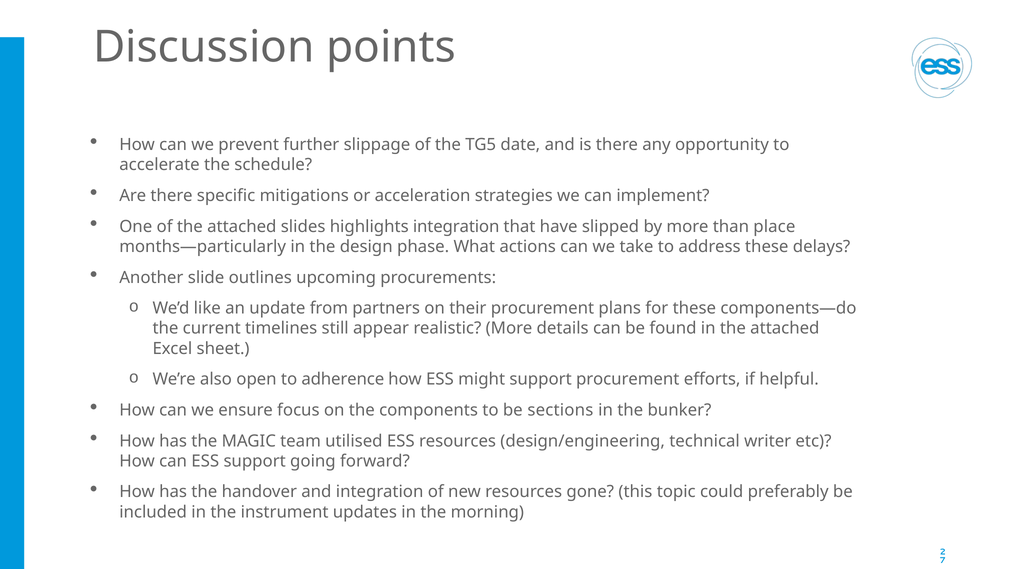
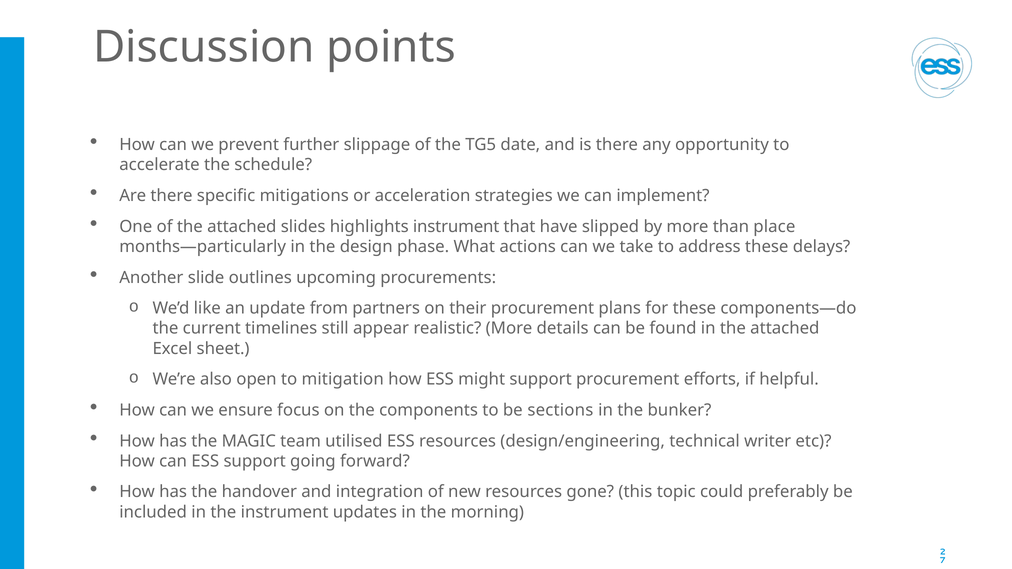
highlights integration: integration -> instrument
adherence: adherence -> mitigation
